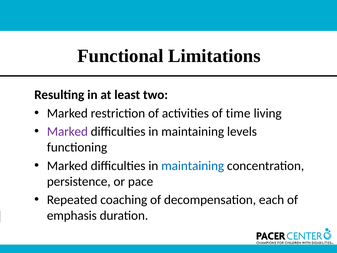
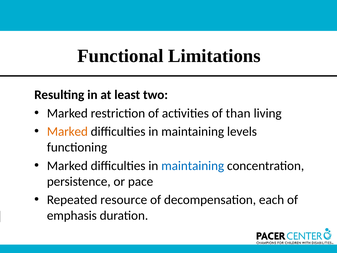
time: time -> than
Marked at (67, 131) colour: purple -> orange
coaching: coaching -> resource
